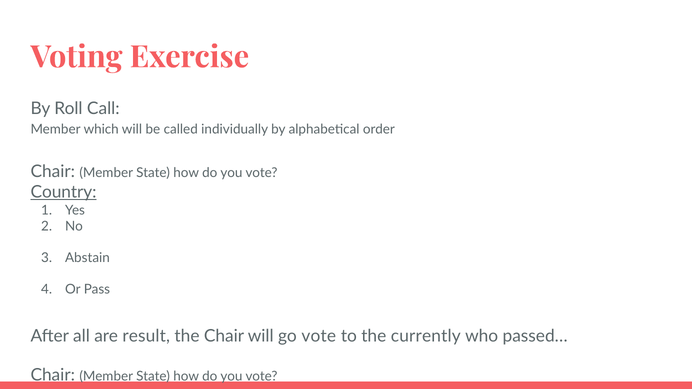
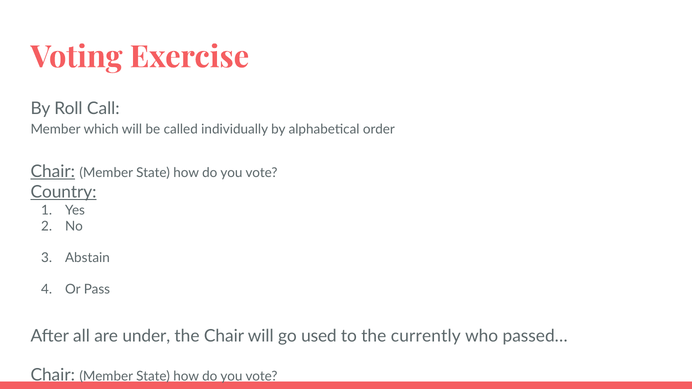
Chair at (53, 172) underline: none -> present
result: result -> under
go vote: vote -> used
